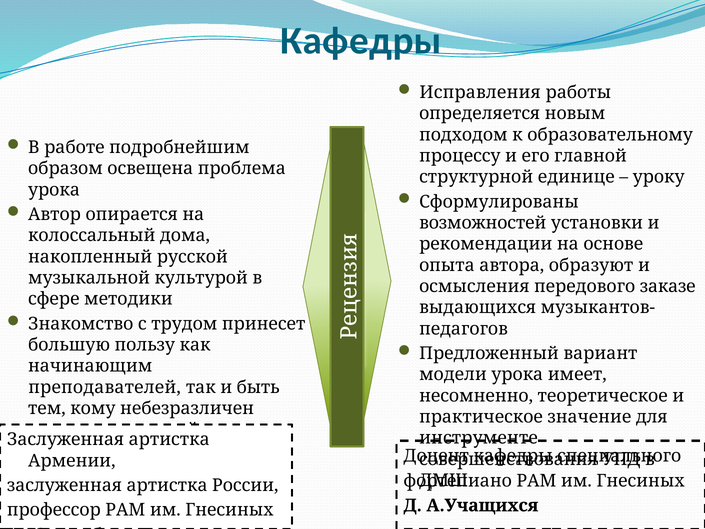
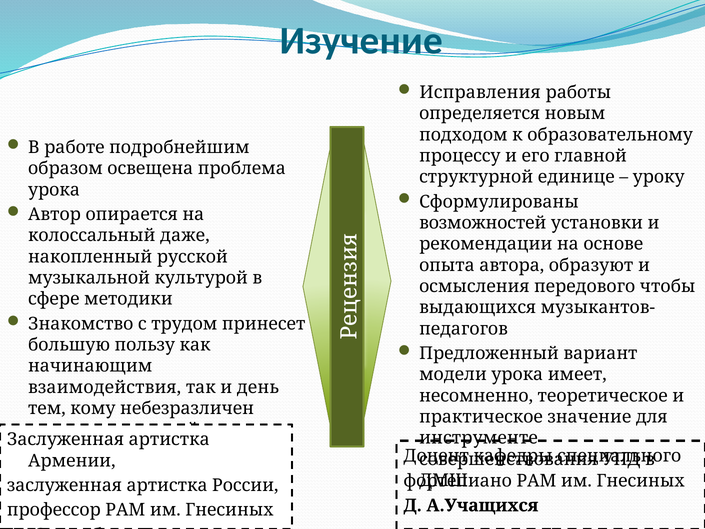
Кафедры at (361, 41): Кафедры -> Изучение
дома: дома -> даже
заказе: заказе -> чтобы
преподавателей: преподавателей -> взаимодействия
быть: быть -> день
